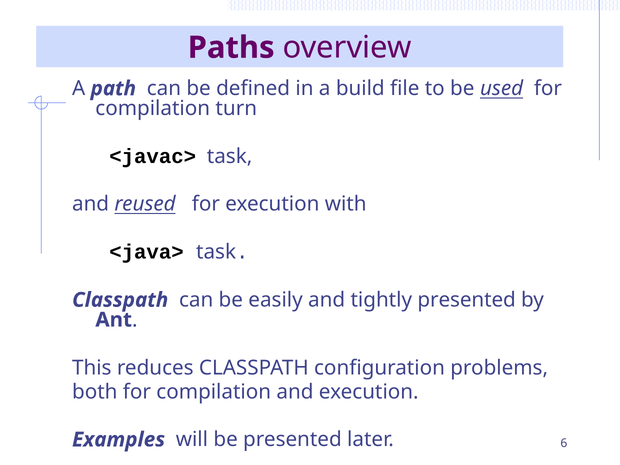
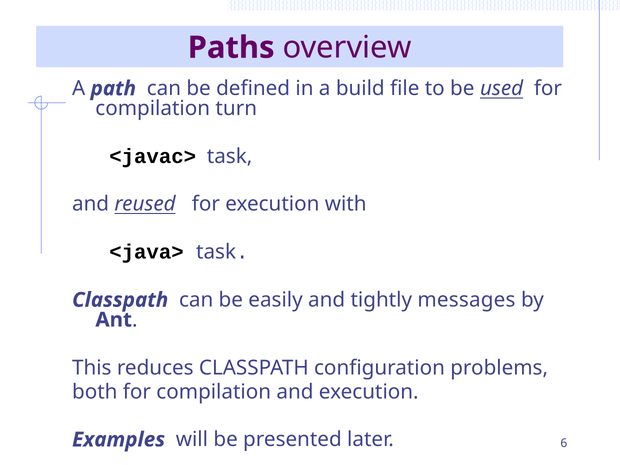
tightly presented: presented -> messages
